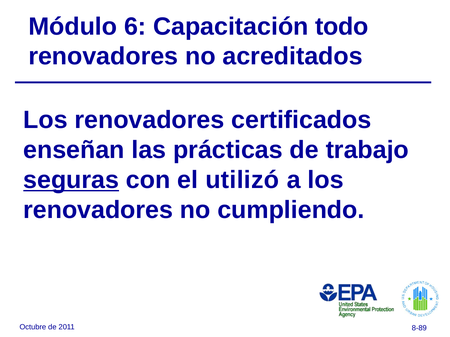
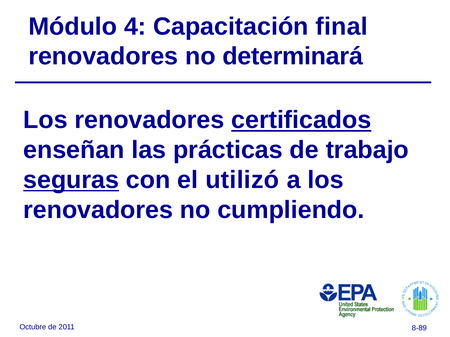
6: 6 -> 4
todo: todo -> final
acreditados: acreditados -> determinará
certificados underline: none -> present
